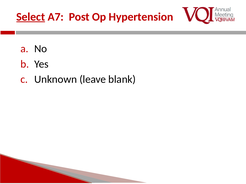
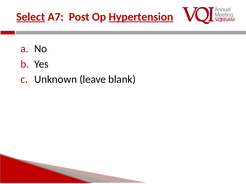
Hypertension underline: none -> present
